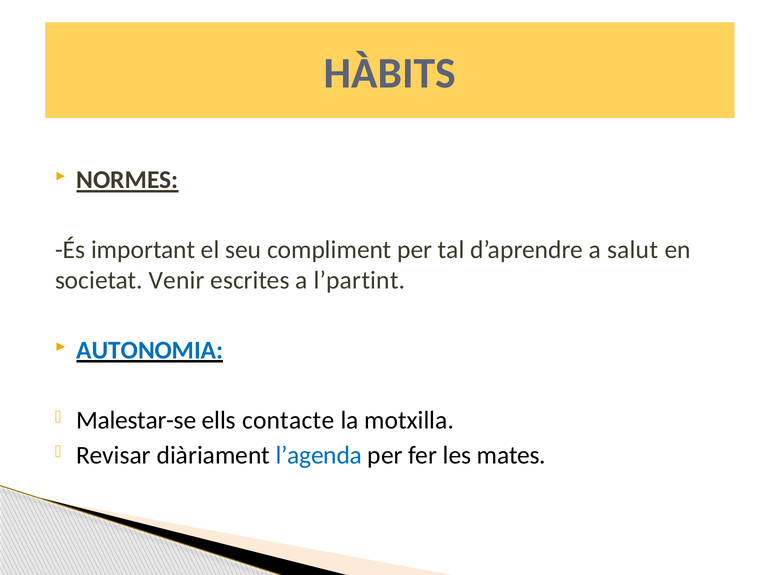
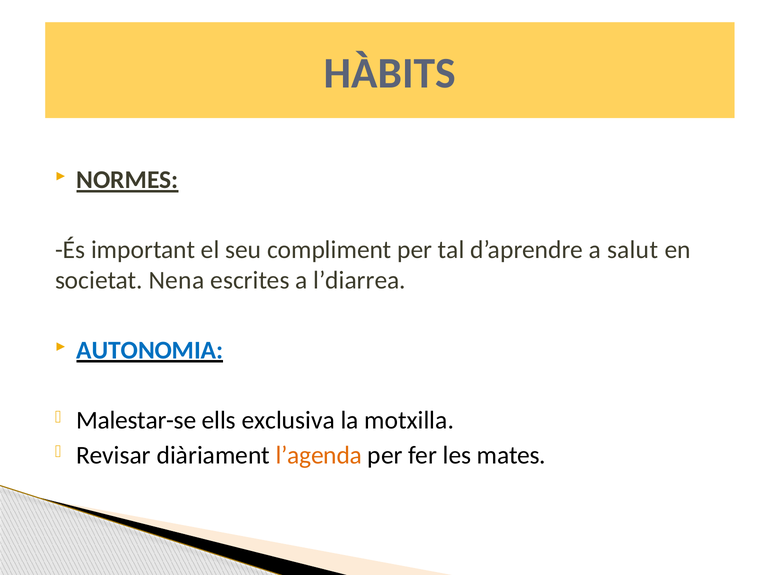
Venir: Venir -> Nena
l’partint: l’partint -> l’diarrea
contacte: contacte -> exclusiva
l’agenda colour: blue -> orange
